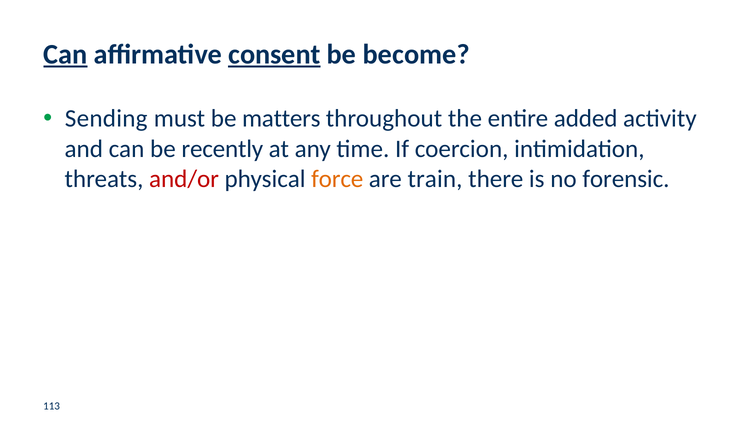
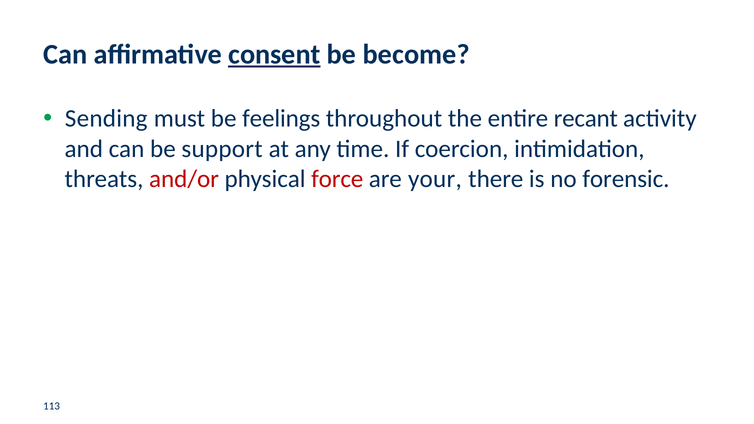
Can at (65, 54) underline: present -> none
matters: matters -> feelings
added: added -> recant
recently: recently -> support
force colour: orange -> red
train: train -> your
